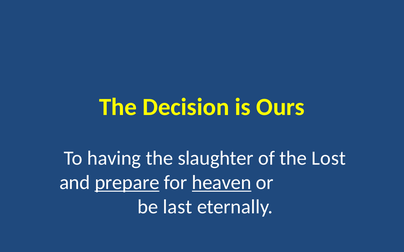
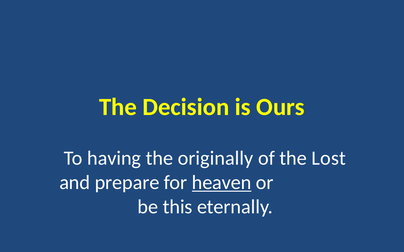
slaughter: slaughter -> originally
prepare underline: present -> none
last: last -> this
